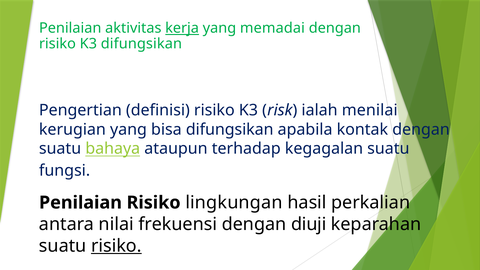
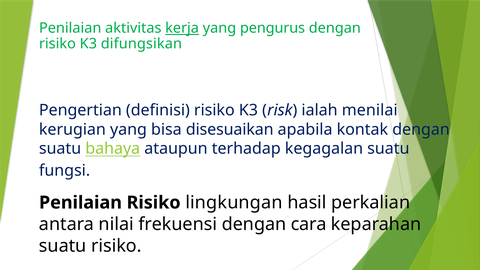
memadai: memadai -> pengurus
bisa difungsikan: difungsikan -> disesuaikan
diuji: diuji -> cara
risiko at (116, 246) underline: present -> none
